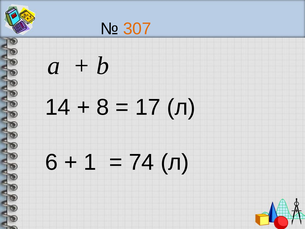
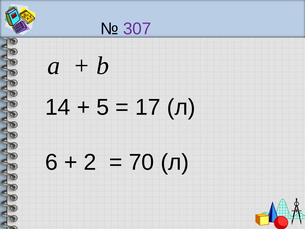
307 colour: orange -> purple
8: 8 -> 5
1: 1 -> 2
74: 74 -> 70
